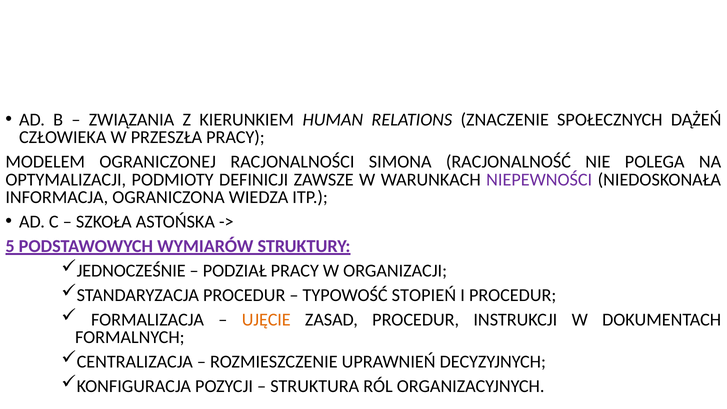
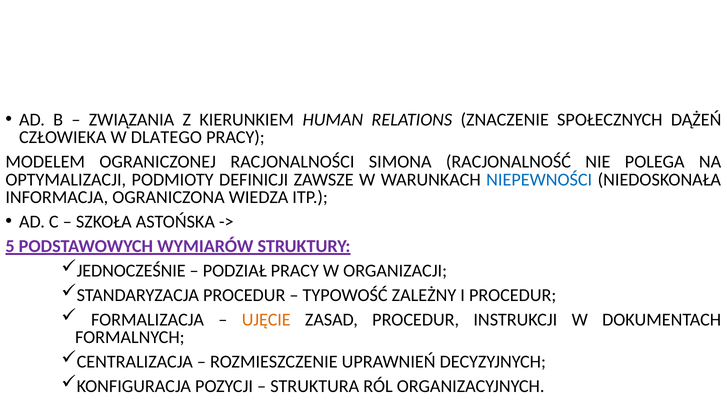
PRZESZŁA: PRZESZŁA -> DLATEGO
NIEPEWNOŚCI colour: purple -> blue
STOPIEŃ: STOPIEŃ -> ZALEŻNY
